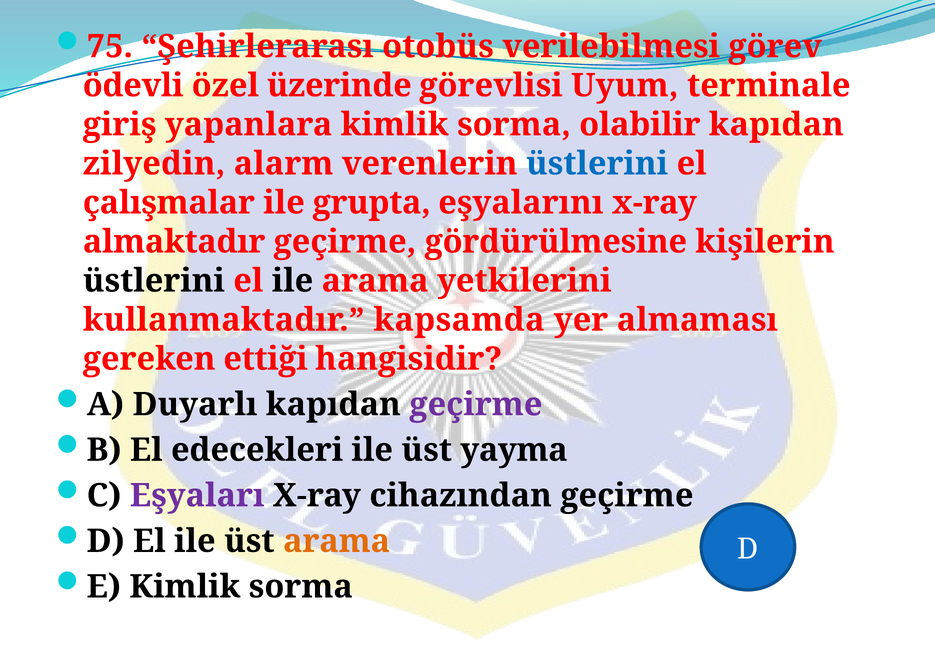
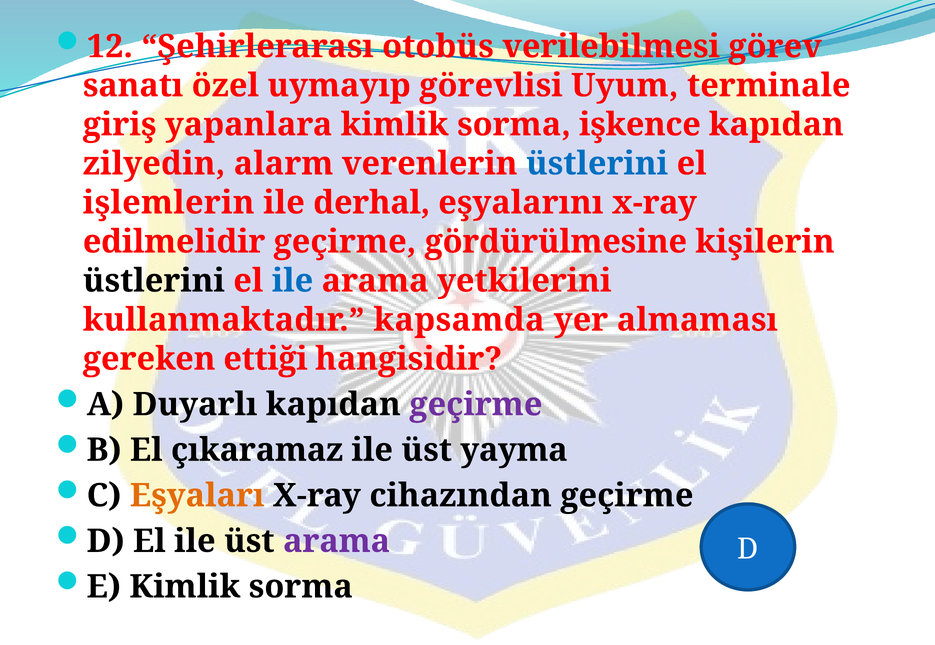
75: 75 -> 12
ödevli: ödevli -> sanatı
üzerinde: üzerinde -> uymayıp
olabilir: olabilir -> işkence
çalışmalar: çalışmalar -> işlemlerin
grupta: grupta -> derhal
almaktadır: almaktadır -> edilmelidir
ile at (293, 281) colour: black -> blue
edecekleri: edecekleri -> çıkaramaz
Eşyaları colour: purple -> orange
arama at (337, 541) colour: orange -> purple
